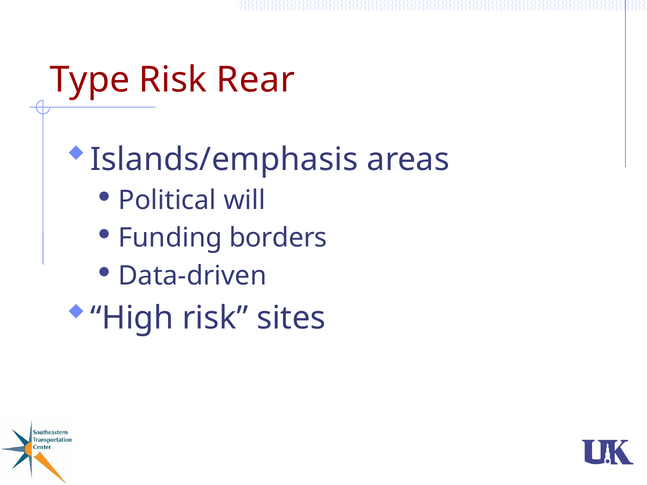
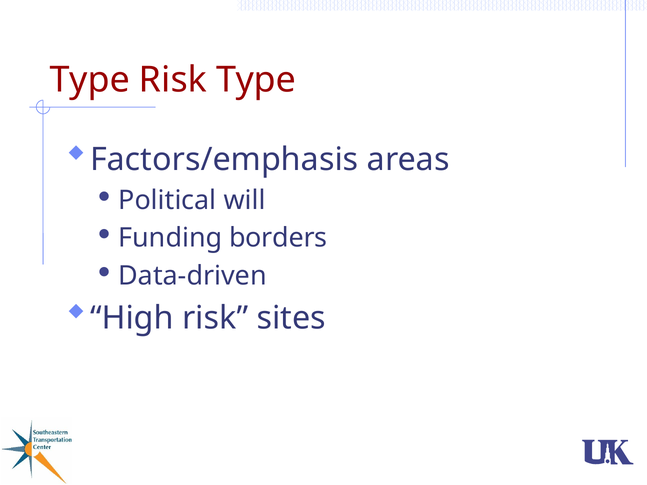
Risk Rear: Rear -> Type
Islands/emphasis: Islands/emphasis -> Factors/emphasis
